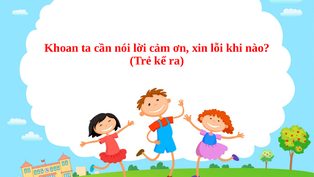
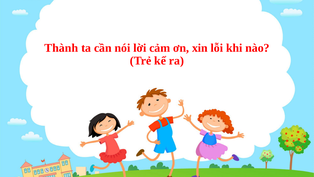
Khoan: Khoan -> Thành
